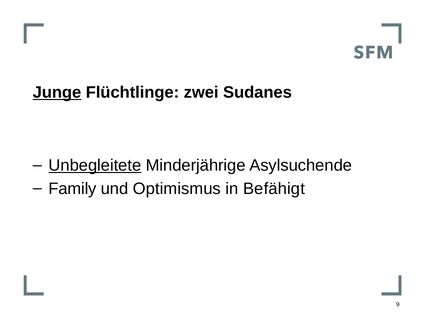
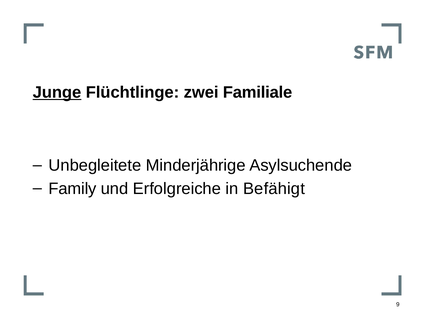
Sudanes: Sudanes -> Familiale
Unbegleitete underline: present -> none
Optimismus: Optimismus -> Erfolgreiche
